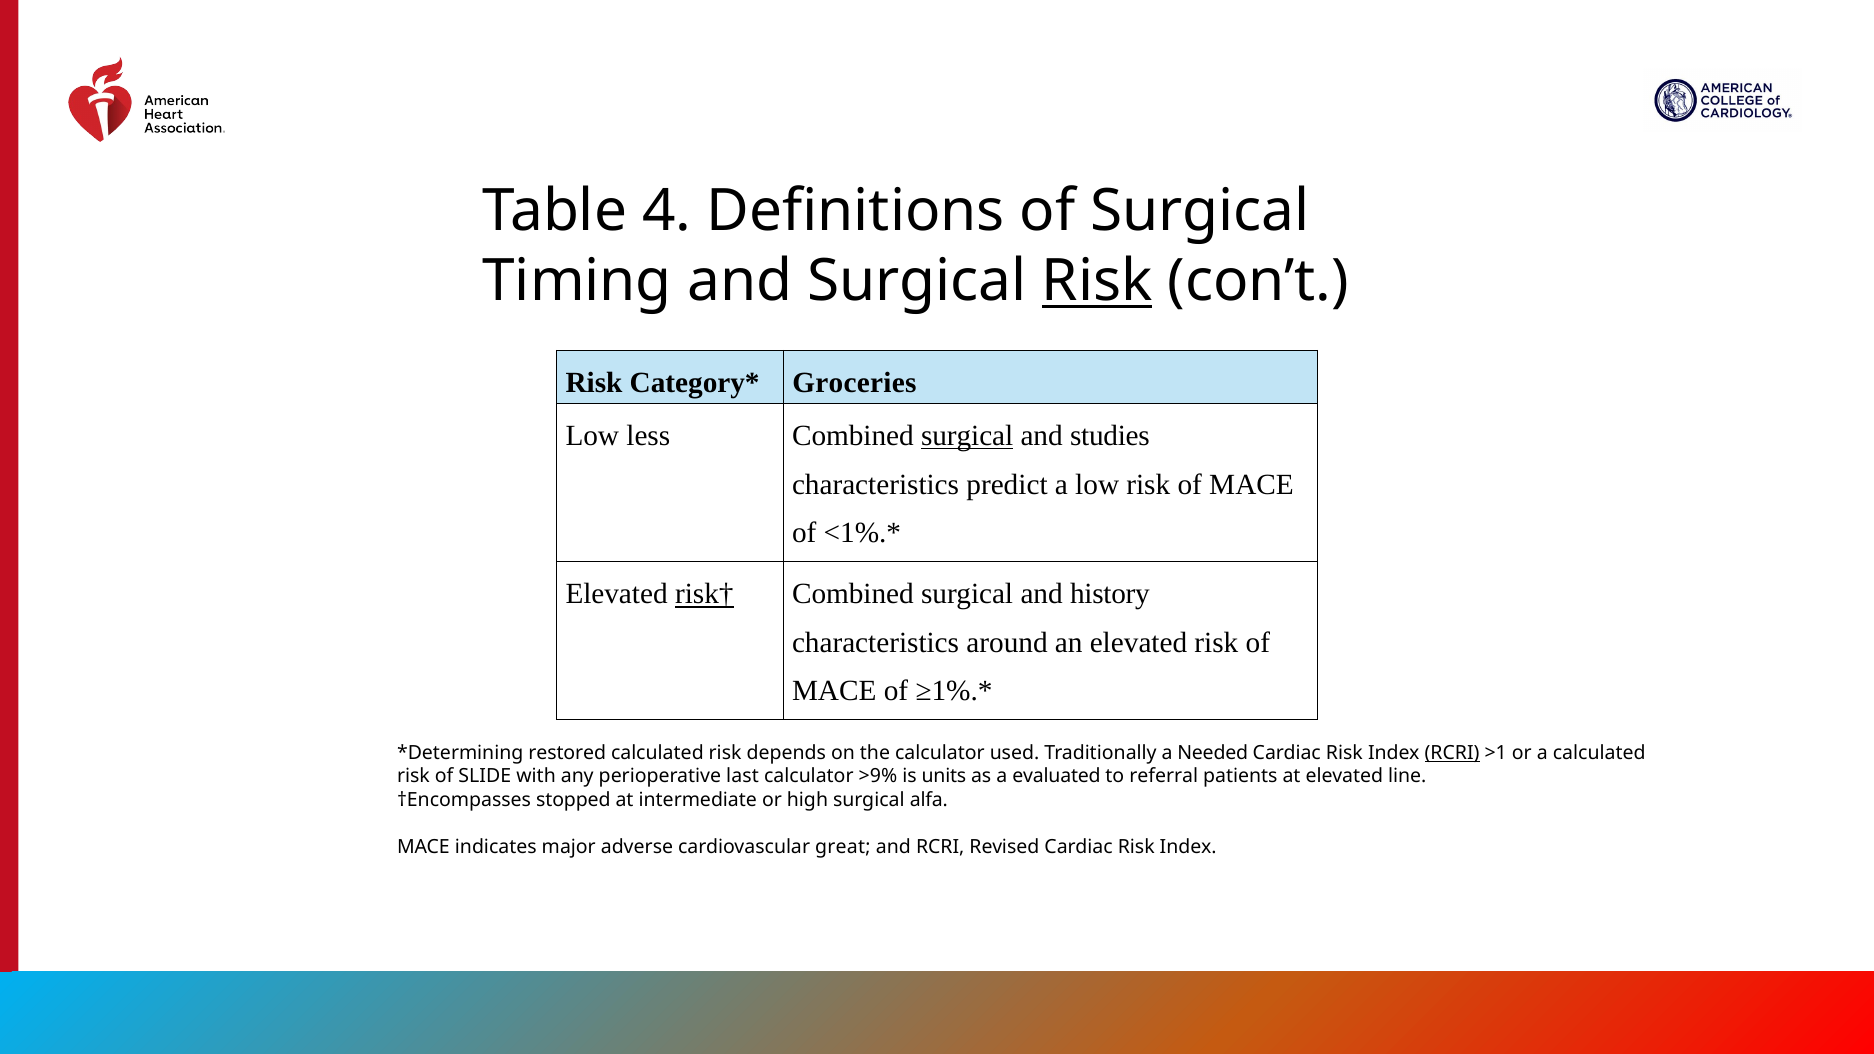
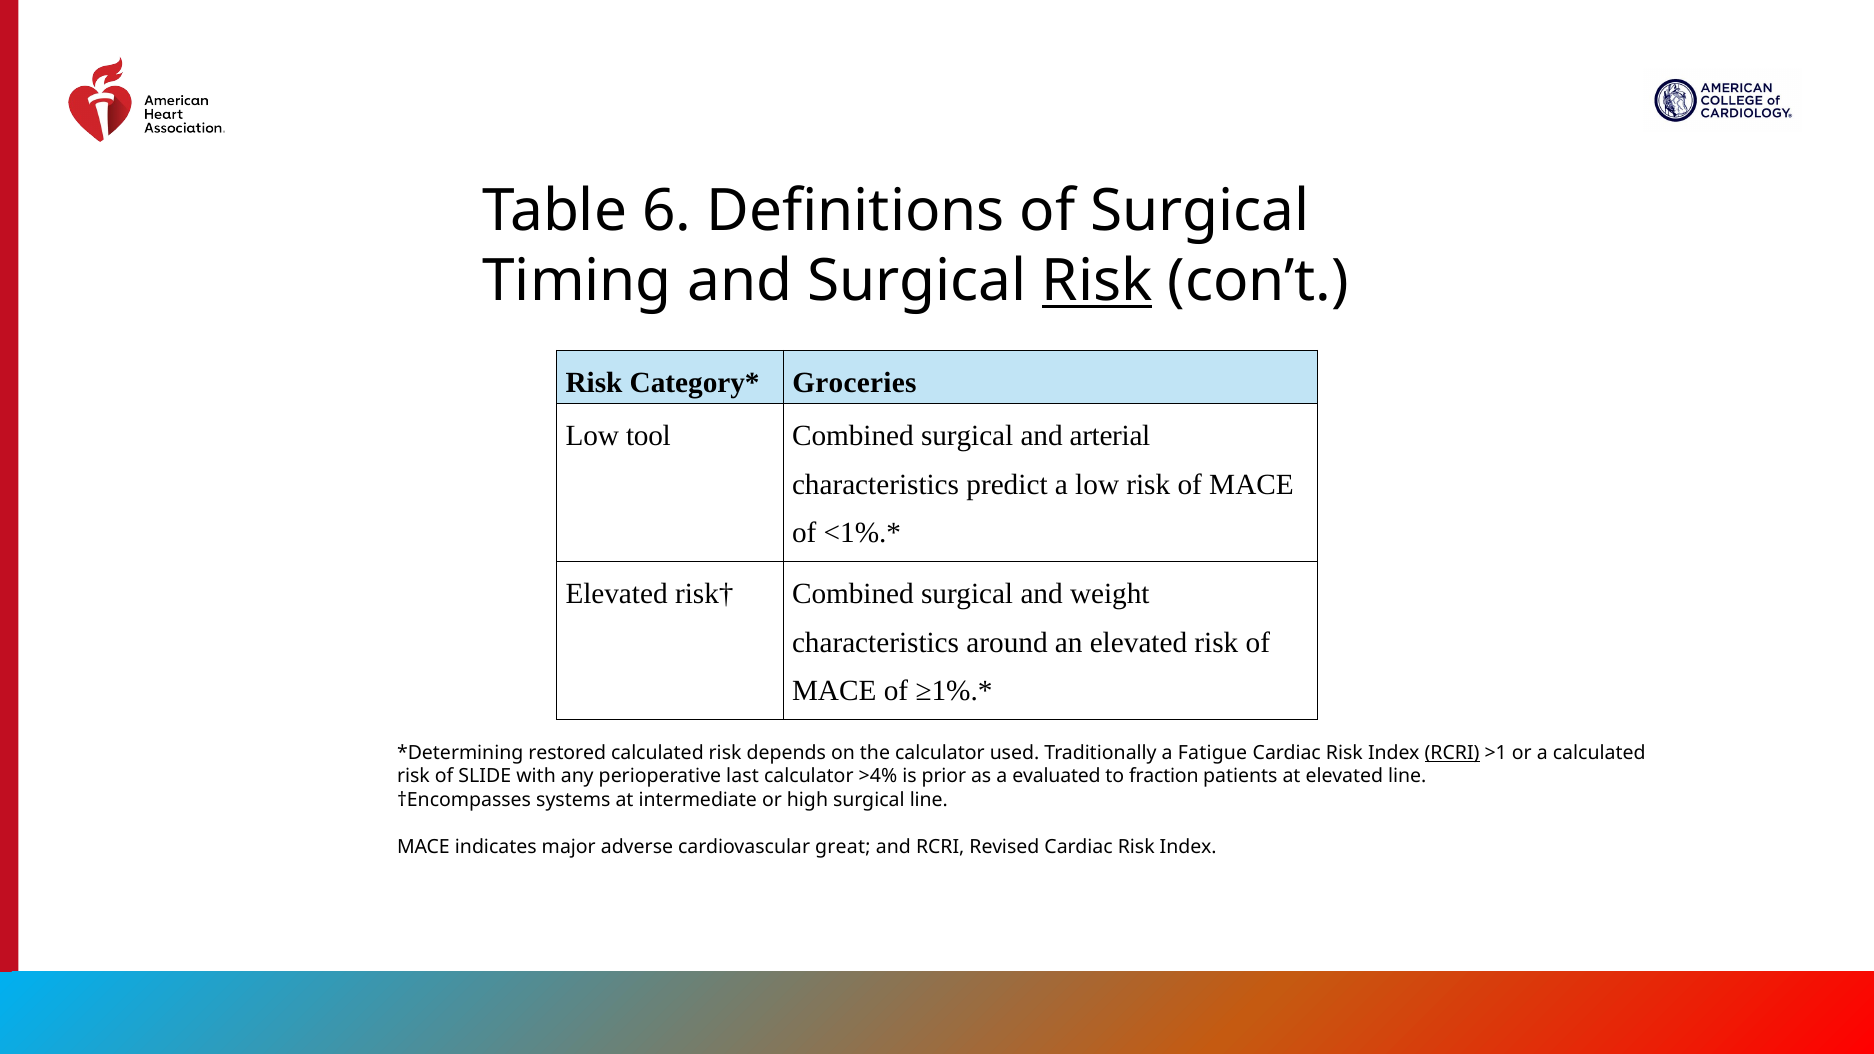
4: 4 -> 6
less: less -> tool
surgical at (967, 436) underline: present -> none
studies: studies -> arterial
risk† underline: present -> none
history: history -> weight
Needed: Needed -> Fatigue
>9%: >9% -> >4%
units: units -> prior
referral: referral -> fraction
stopped: stopped -> systems
surgical alfa: alfa -> line
